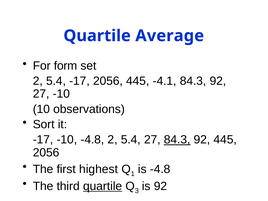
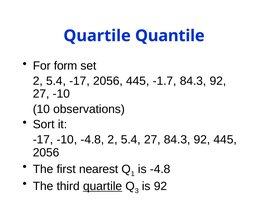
Average: Average -> Quantile
-4.1: -4.1 -> -1.7
84.3 at (177, 140) underline: present -> none
highest: highest -> nearest
